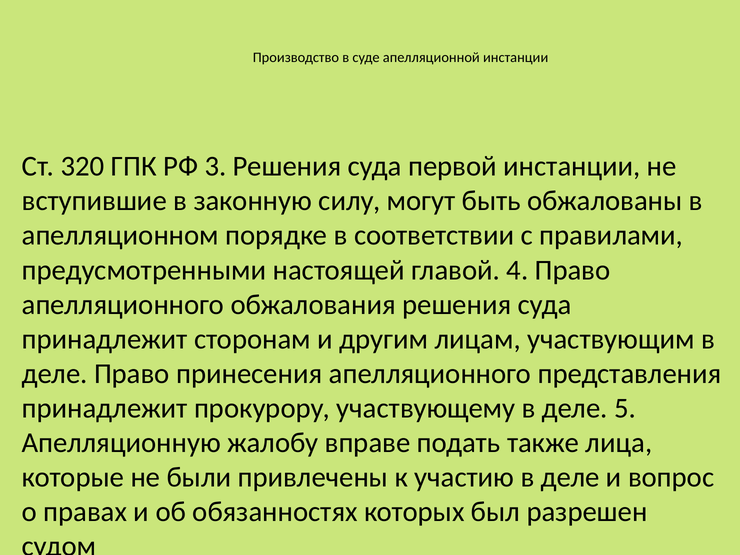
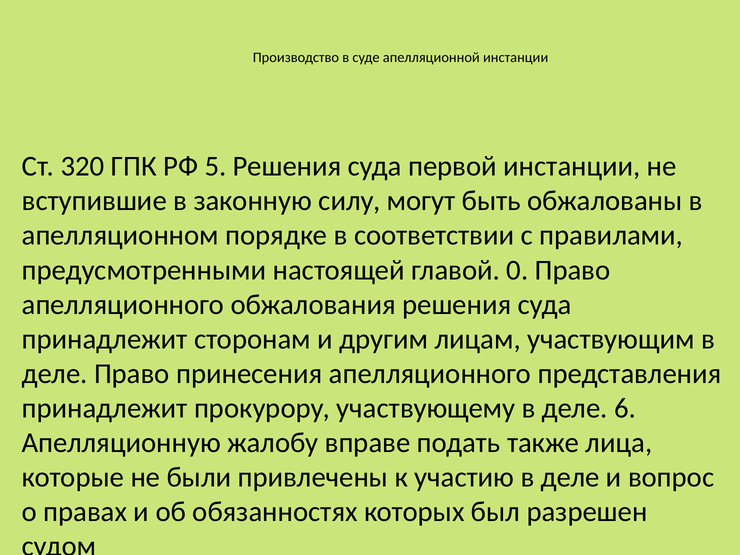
3: 3 -> 5
4: 4 -> 0
5: 5 -> 6
